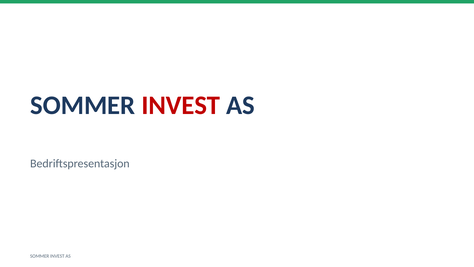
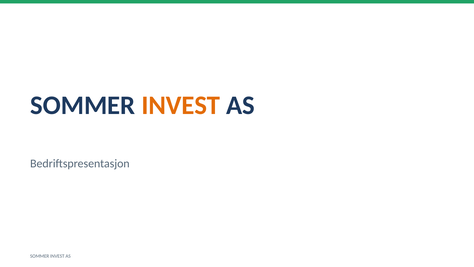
INVEST at (181, 105) colour: red -> orange
